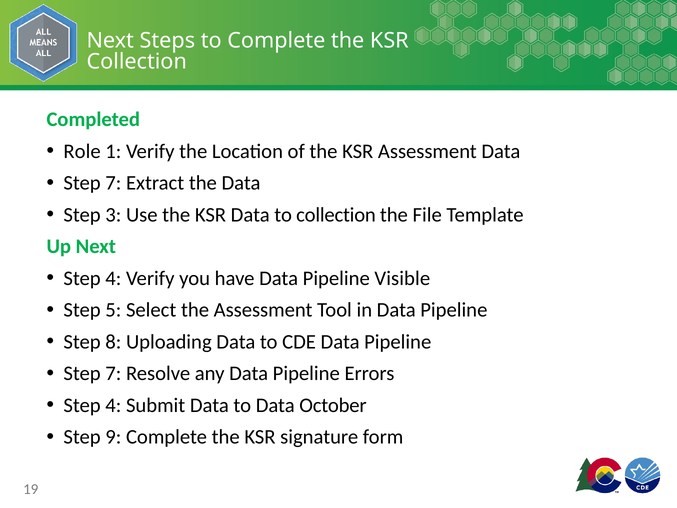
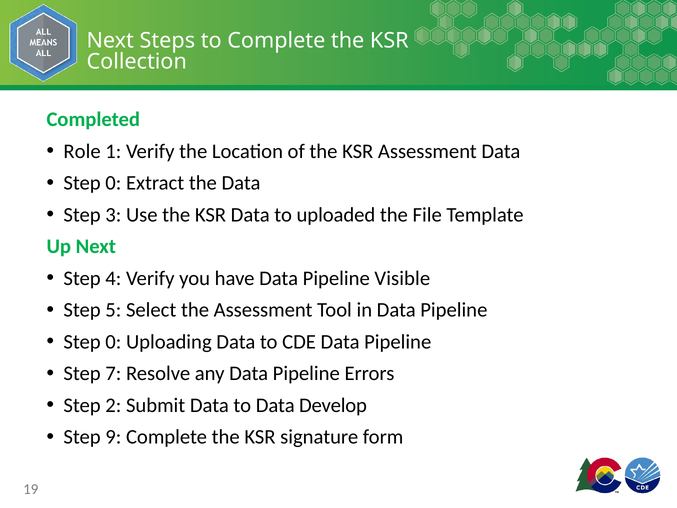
7 at (113, 183): 7 -> 0
to collection: collection -> uploaded
8 at (113, 342): 8 -> 0
4 at (113, 405): 4 -> 2
October: October -> Develop
